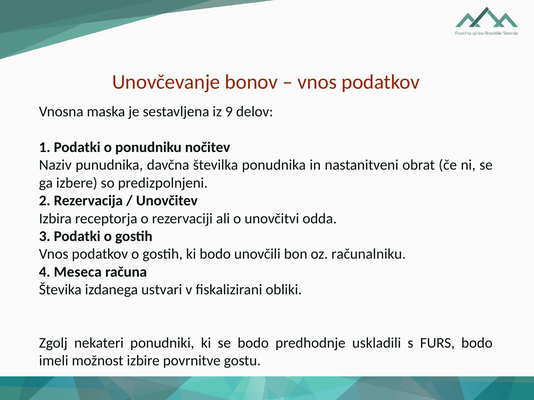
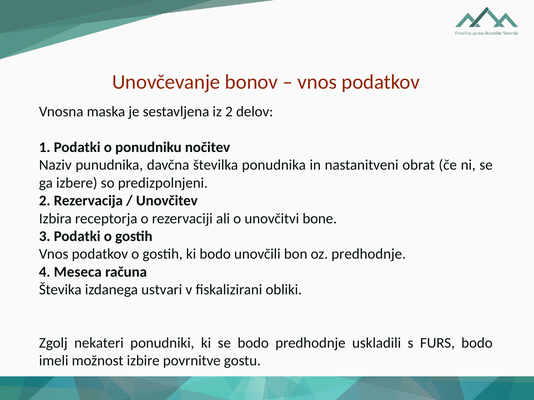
iz 9: 9 -> 2
odda: odda -> bone
oz računalniku: računalniku -> predhodnje
